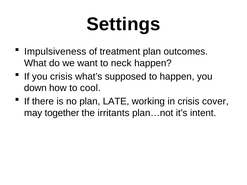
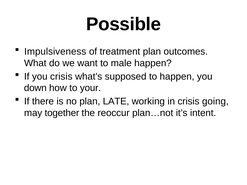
Settings: Settings -> Possible
neck: neck -> male
cool: cool -> your
cover: cover -> going
irritants: irritants -> reoccur
